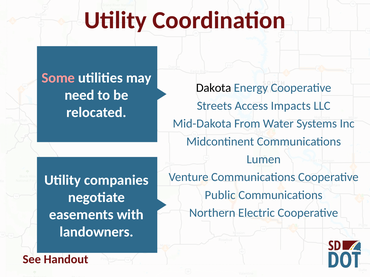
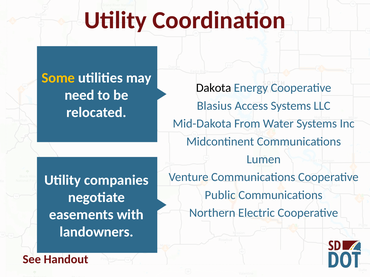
Some colour: pink -> yellow
Streets: Streets -> Blasius
Access Impacts: Impacts -> Systems
